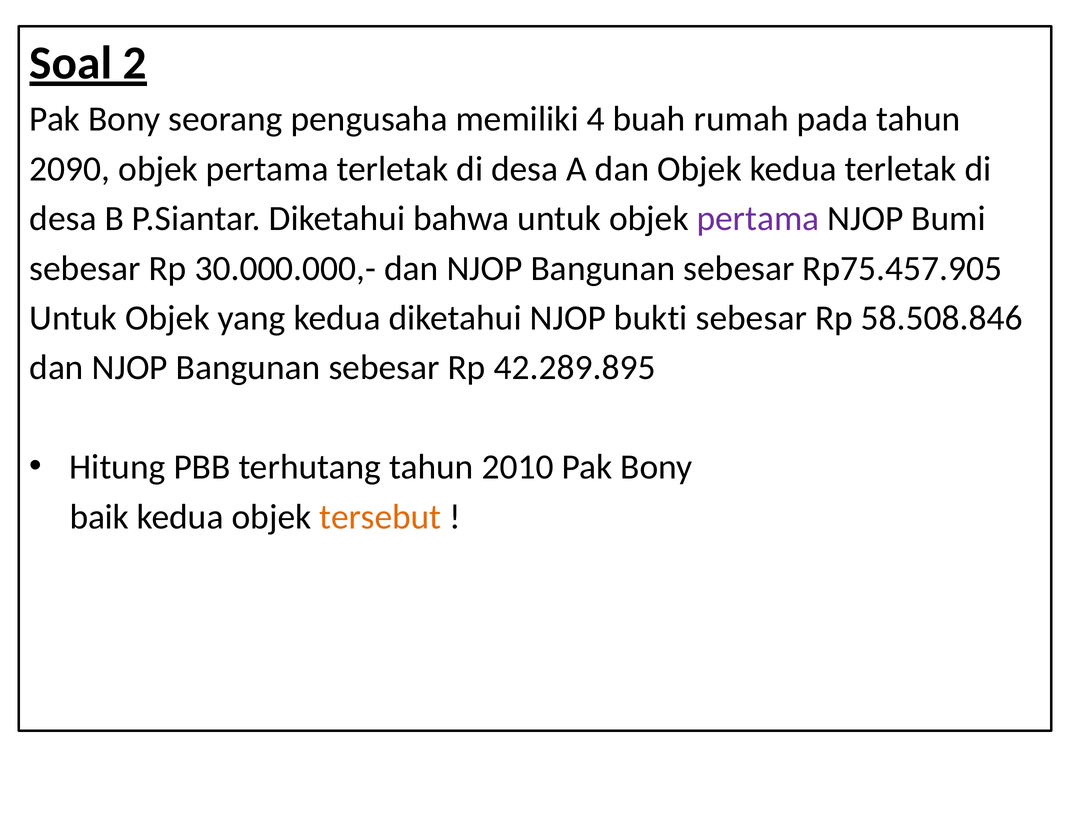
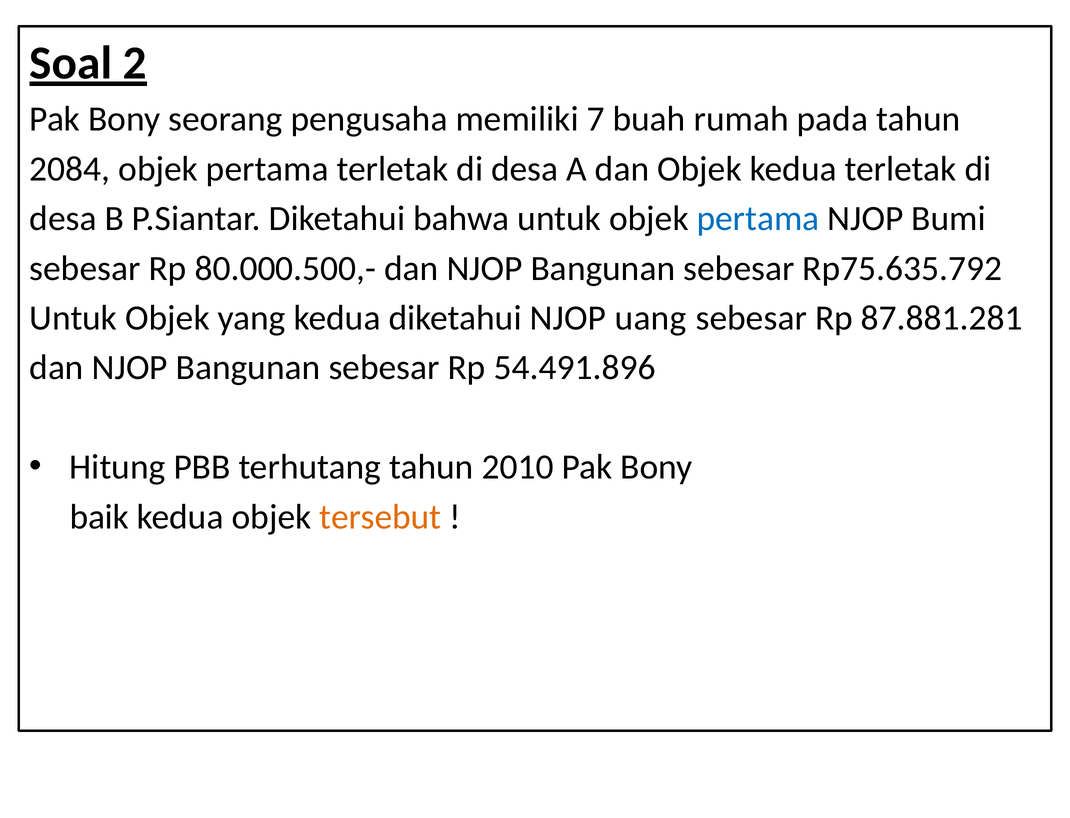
4: 4 -> 7
2090: 2090 -> 2084
pertama at (758, 219) colour: purple -> blue
30.000.000,-: 30.000.000,- -> 80.000.500,-
Rp75.457.905: Rp75.457.905 -> Rp75.635.792
bukti: bukti -> uang
58.508.846: 58.508.846 -> 87.881.281
42.289.895: 42.289.895 -> 54.491.896
